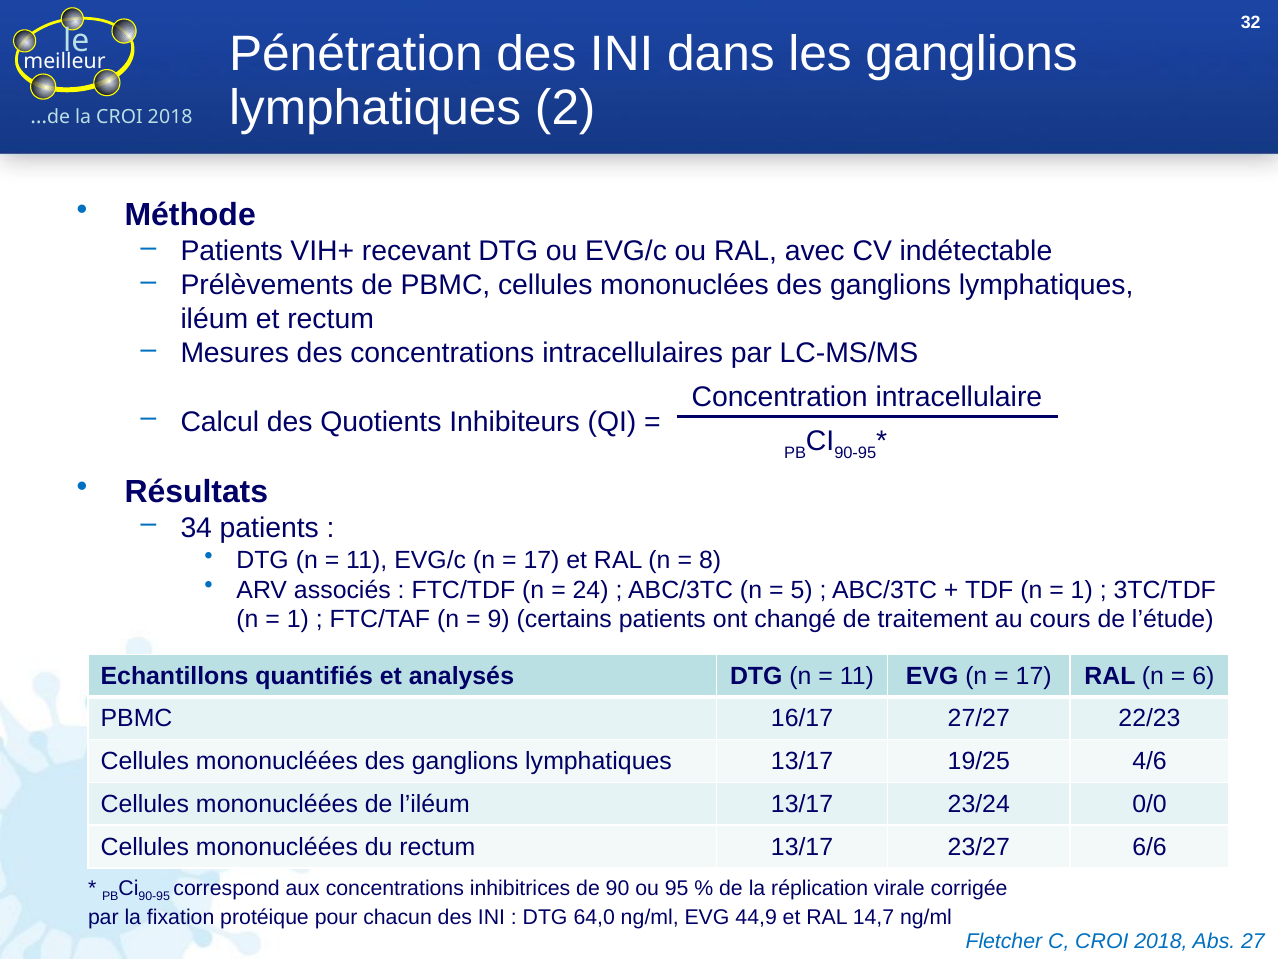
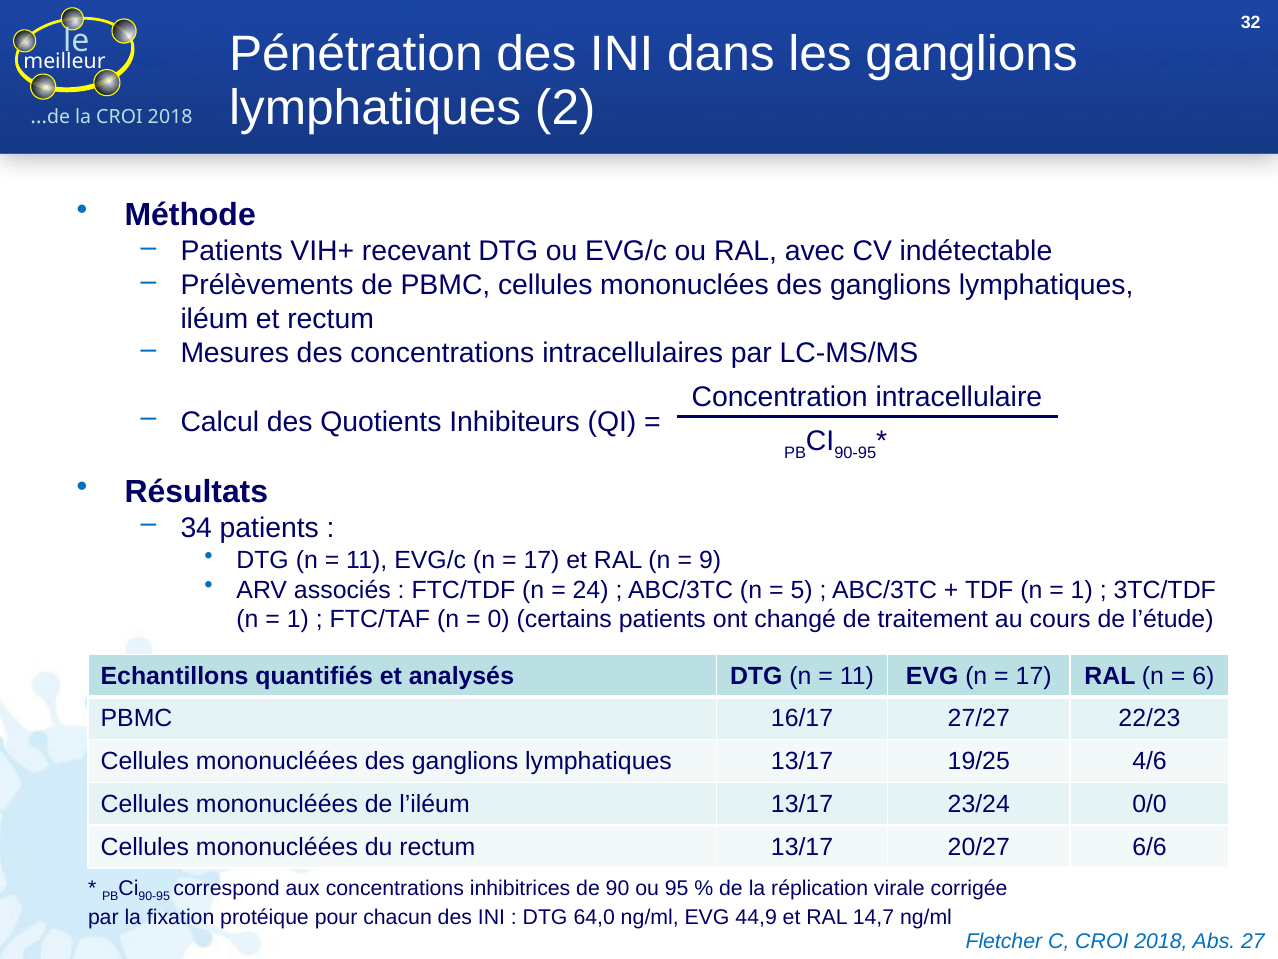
8: 8 -> 9
9: 9 -> 0
23/27: 23/27 -> 20/27
